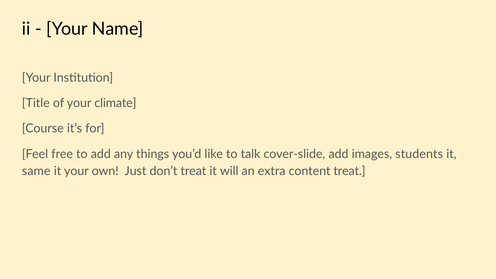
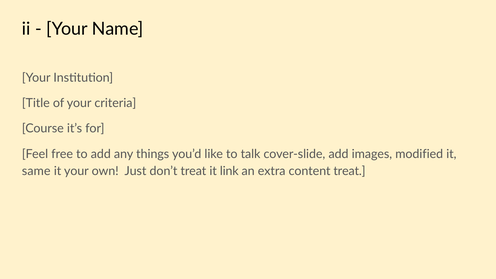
climate: climate -> criteria
students: students -> modified
will: will -> link
